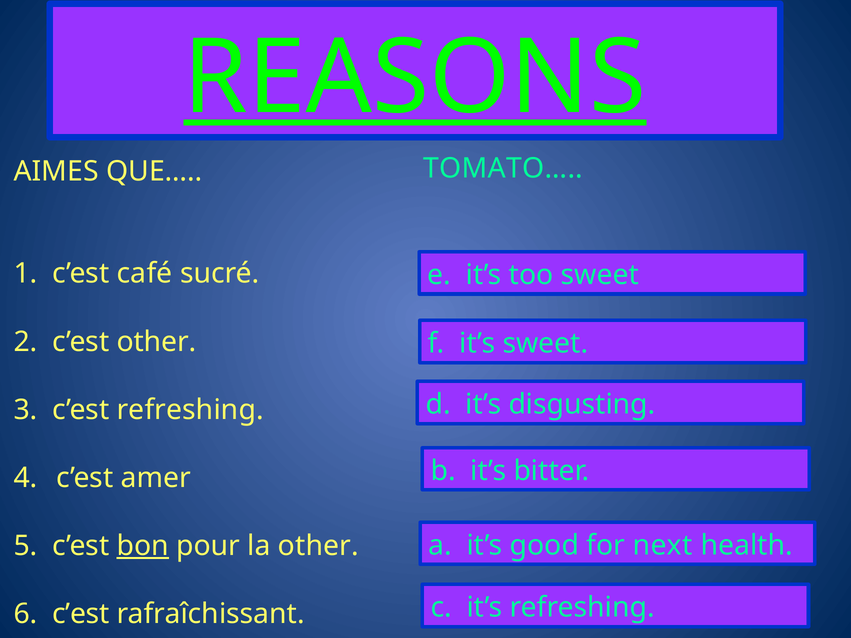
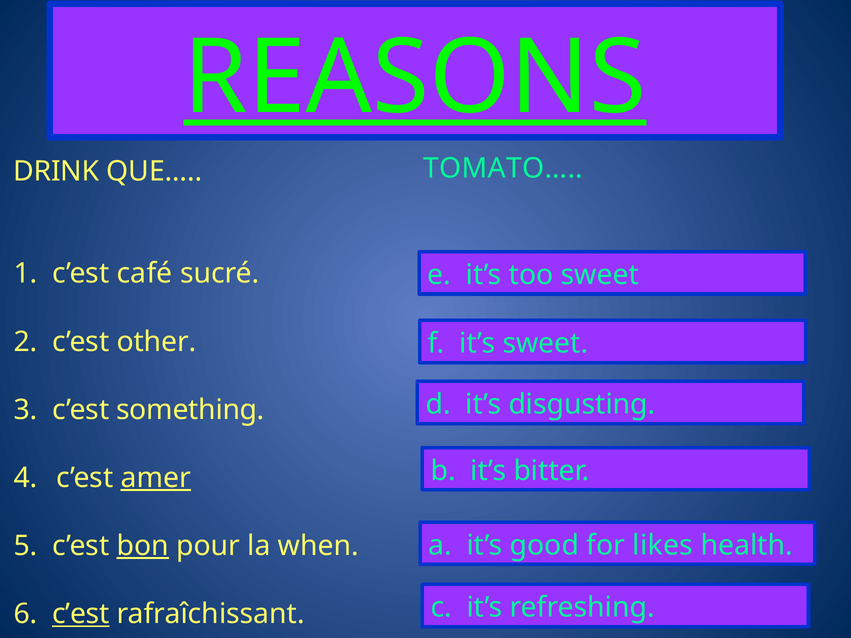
AIMES: AIMES -> DRINK
c’est refreshing: refreshing -> something
amer underline: none -> present
next: next -> likes
la other: other -> when
c’est at (81, 614) underline: none -> present
